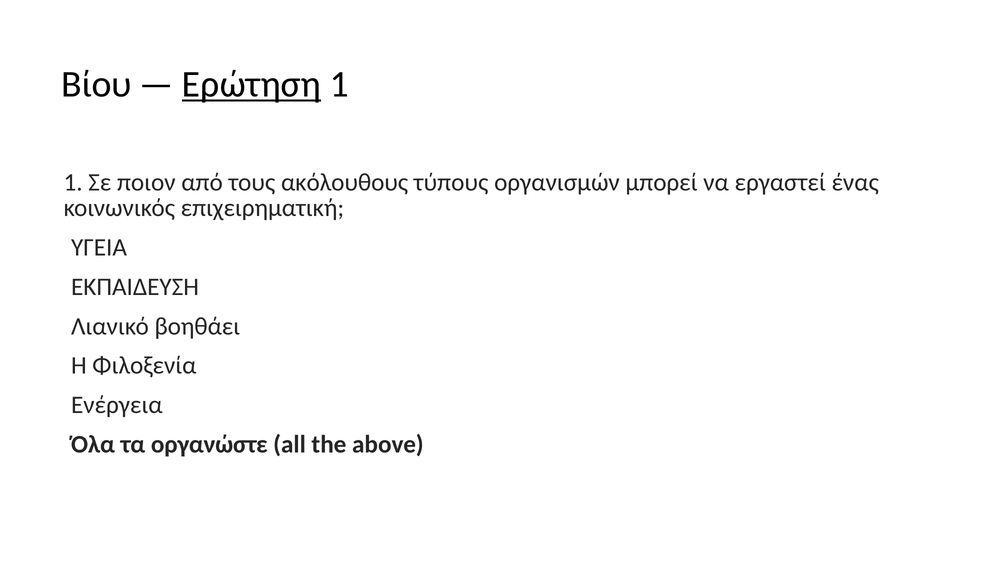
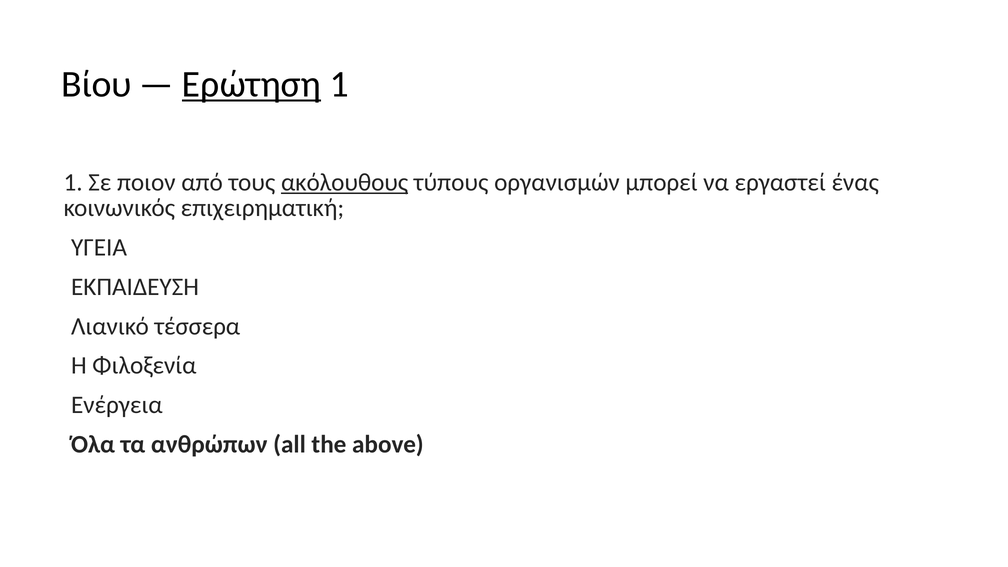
ακόλουθους underline: none -> present
βοηθάει: βοηθάει -> τέσσερα
οργανώστε: οργανώστε -> ανθρώπων
